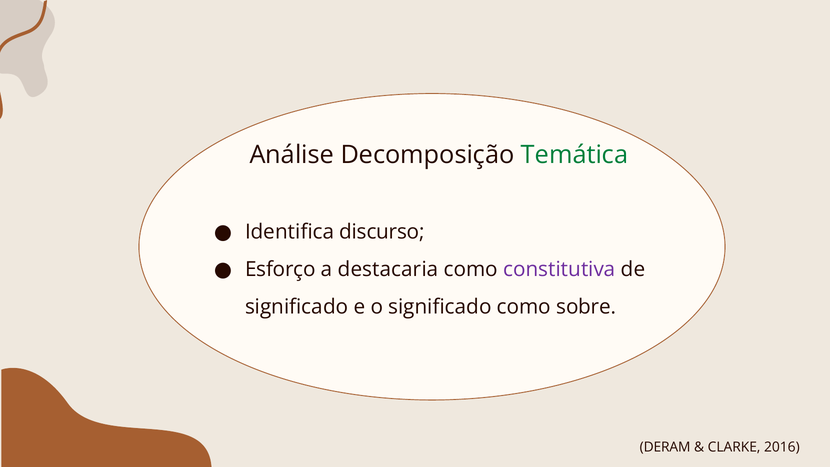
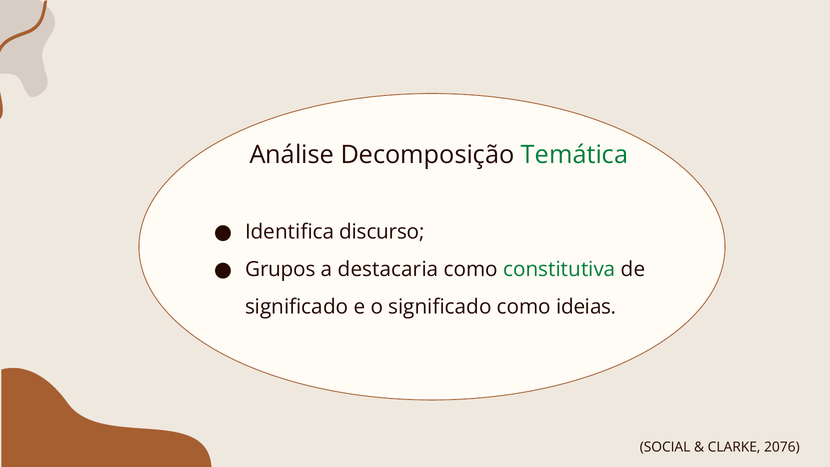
Esforço: Esforço -> Grupos
constitutiva colour: purple -> green
sobre: sobre -> ideias
DERAM: DERAM -> SOCIAL
2016: 2016 -> 2076
